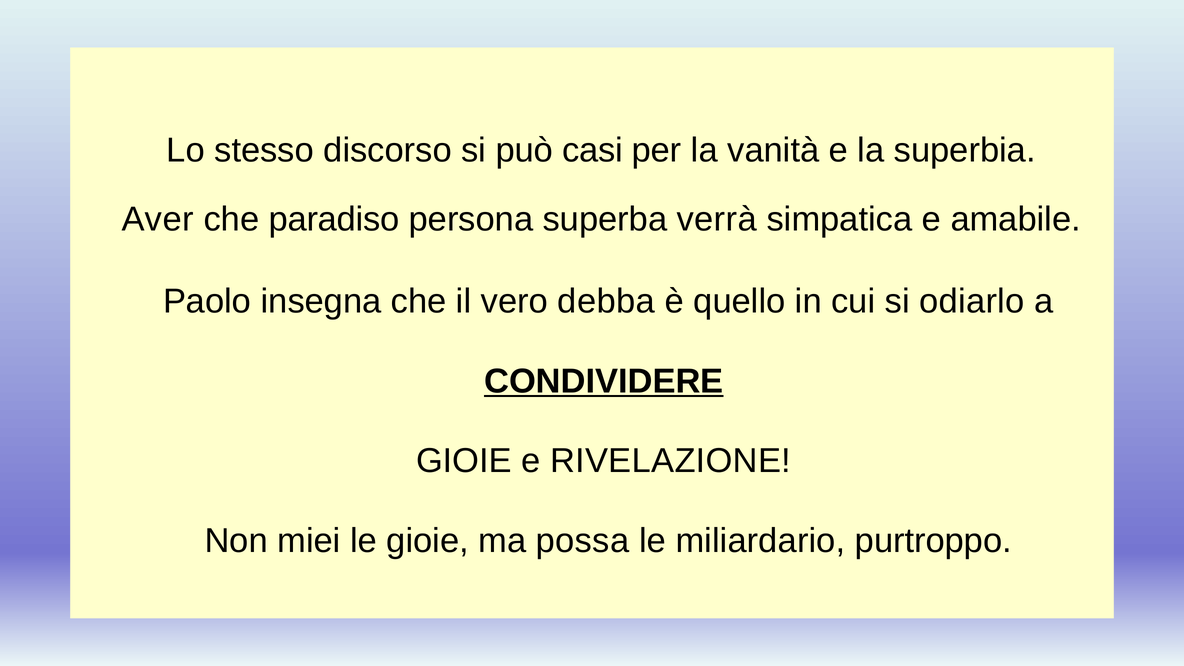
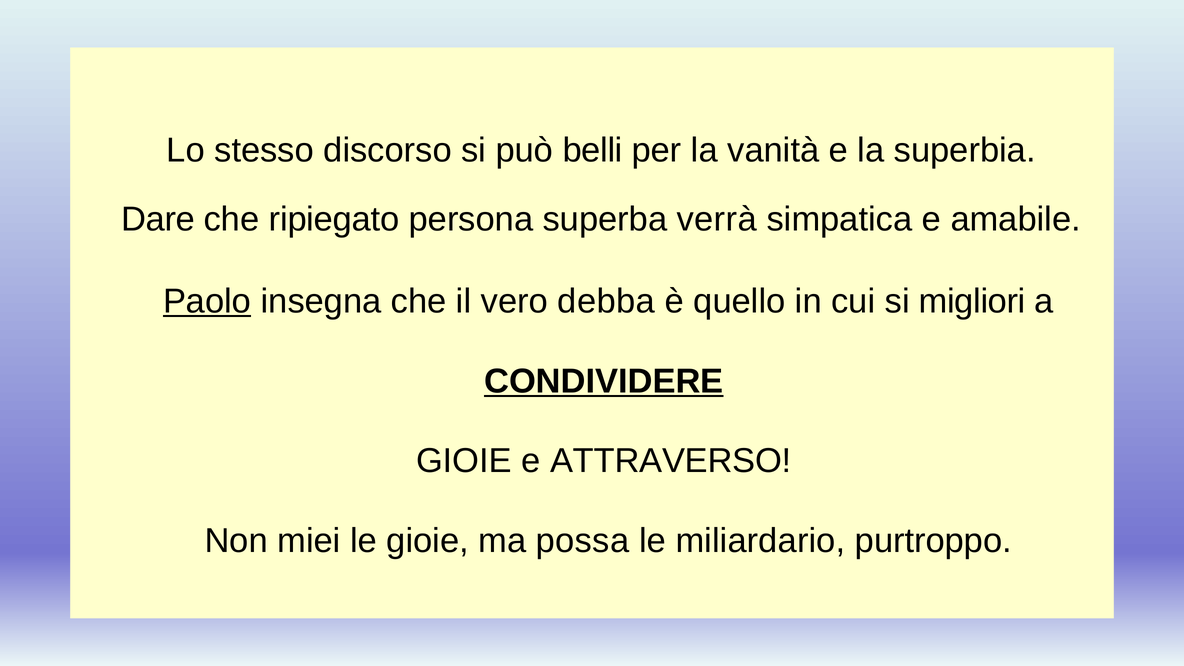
casi: casi -> belli
Aver: Aver -> Dare
paradiso: paradiso -> ripiegato
Paolo underline: none -> present
odiarlo: odiarlo -> migliori
RIVELAZIONE: RIVELAZIONE -> ATTRAVERSO
